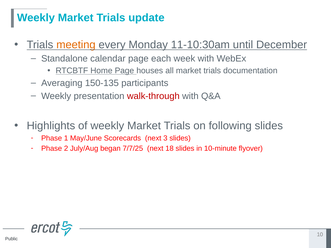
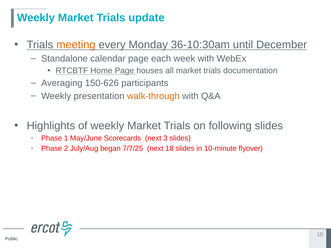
11-10:30am: 11-10:30am -> 36-10:30am
150-135: 150-135 -> 150-626
walk-through colour: red -> orange
